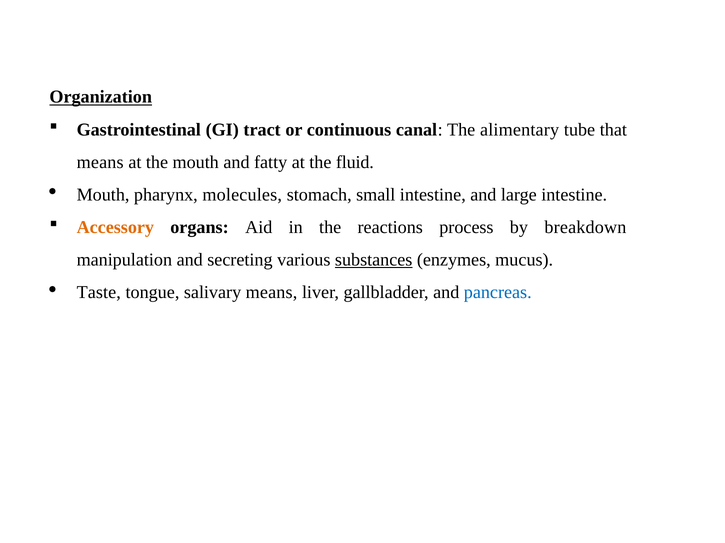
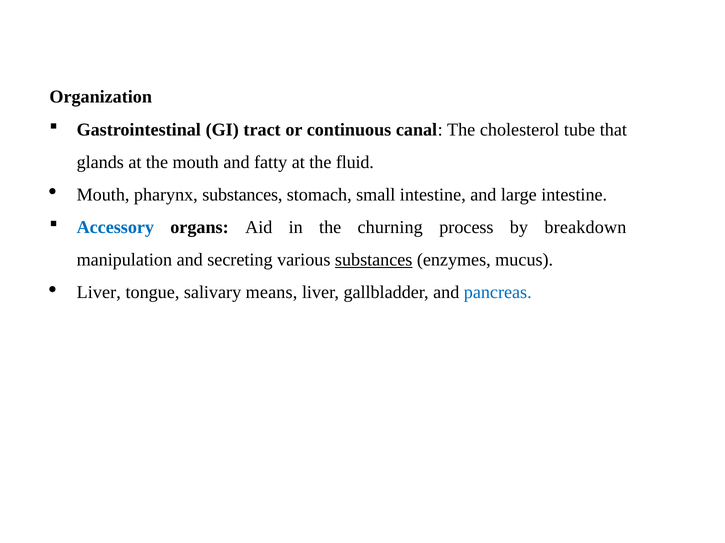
Organization underline: present -> none
alimentary: alimentary -> cholesterol
means at (100, 162): means -> glands
pharynx molecules: molecules -> substances
Accessory colour: orange -> blue
reactions: reactions -> churning
Taste at (99, 293): Taste -> Liver
